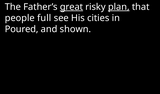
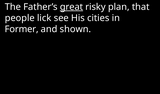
plan underline: present -> none
full: full -> lick
Poured: Poured -> Former
